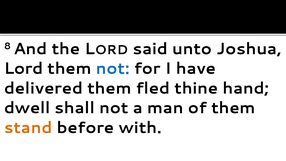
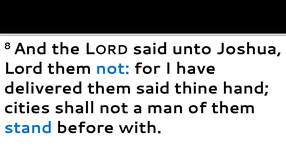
them fled: fled -> said
dwell: dwell -> cities
stand colour: orange -> blue
